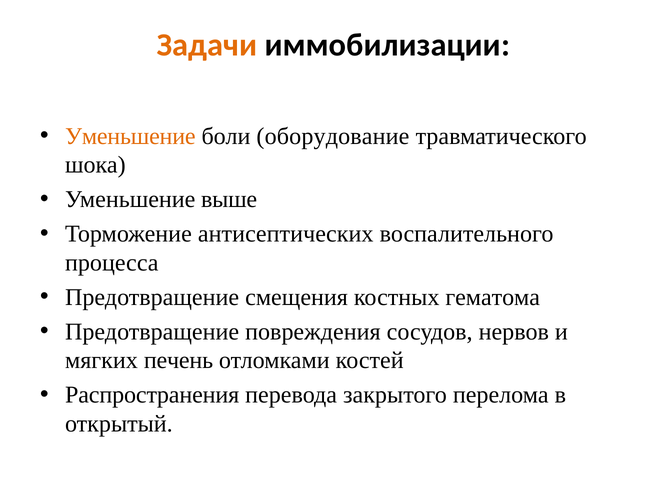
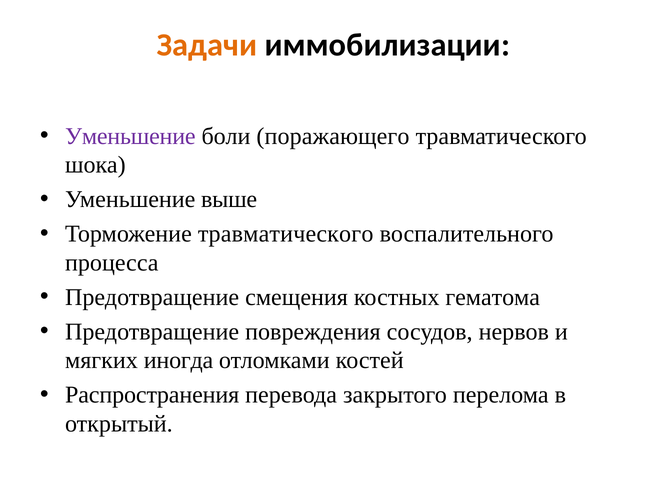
Уменьшение at (130, 136) colour: orange -> purple
оборудование: оборудование -> поражающего
Торможение антисептических: антисептических -> травматического
печень: печень -> иногда
